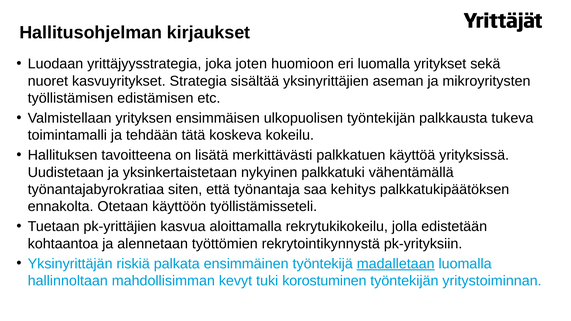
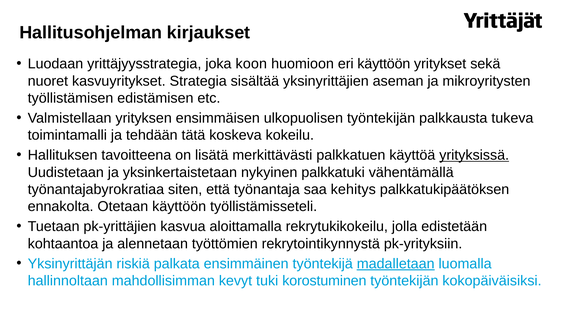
joten: joten -> koon
eri luomalla: luomalla -> käyttöön
yrityksissä underline: none -> present
yritystoiminnan: yritystoiminnan -> kokopäiväisiksi
